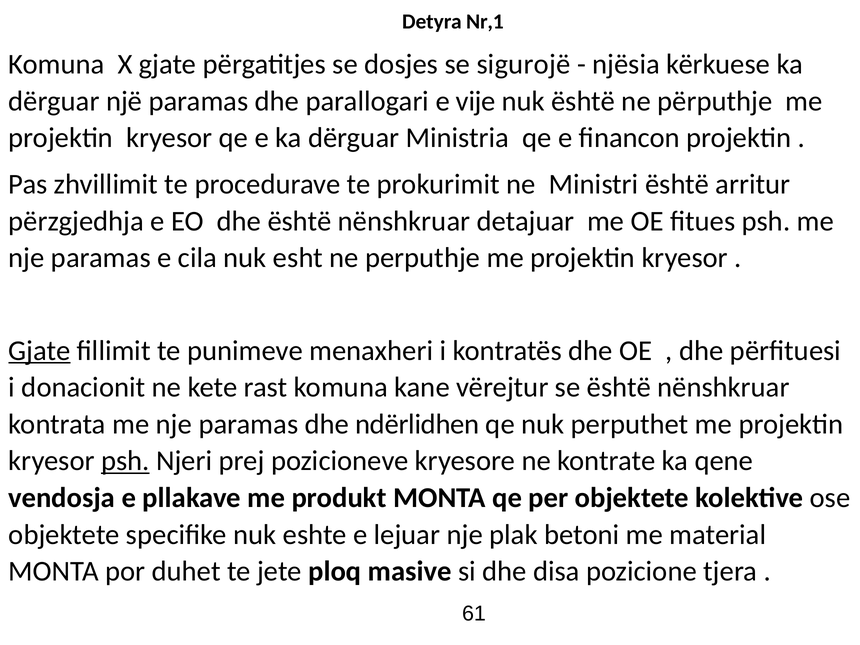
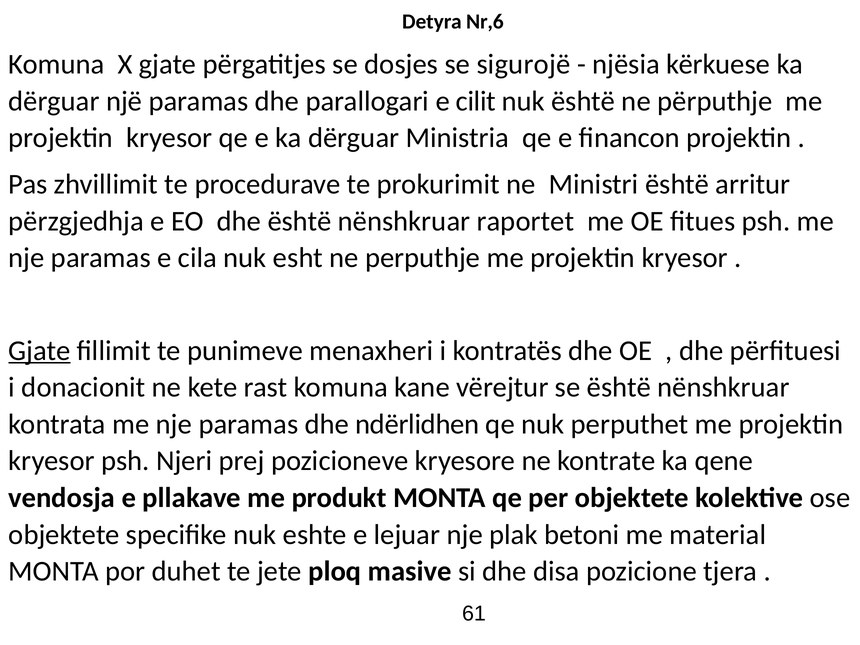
Nr,1: Nr,1 -> Nr,6
vije: vije -> cilit
detajuar: detajuar -> raportet
psh at (125, 461) underline: present -> none
